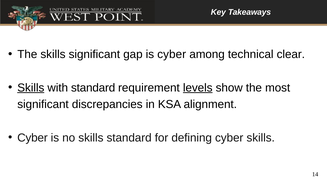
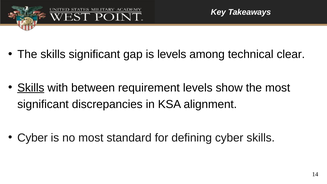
is cyber: cyber -> levels
with standard: standard -> between
levels at (198, 88) underline: present -> none
no skills: skills -> most
